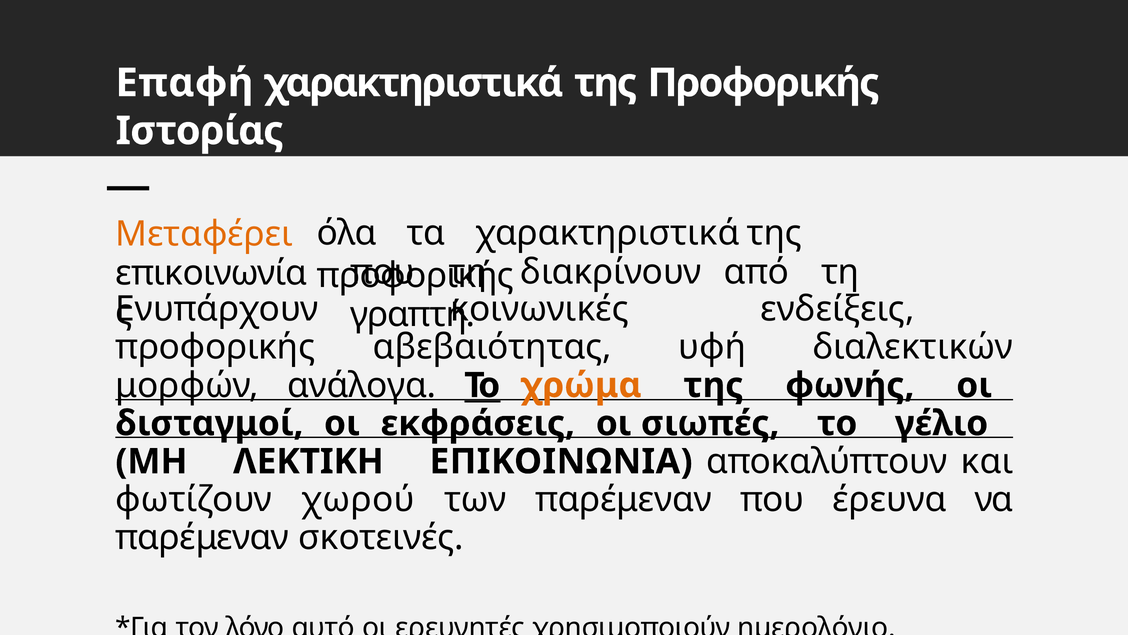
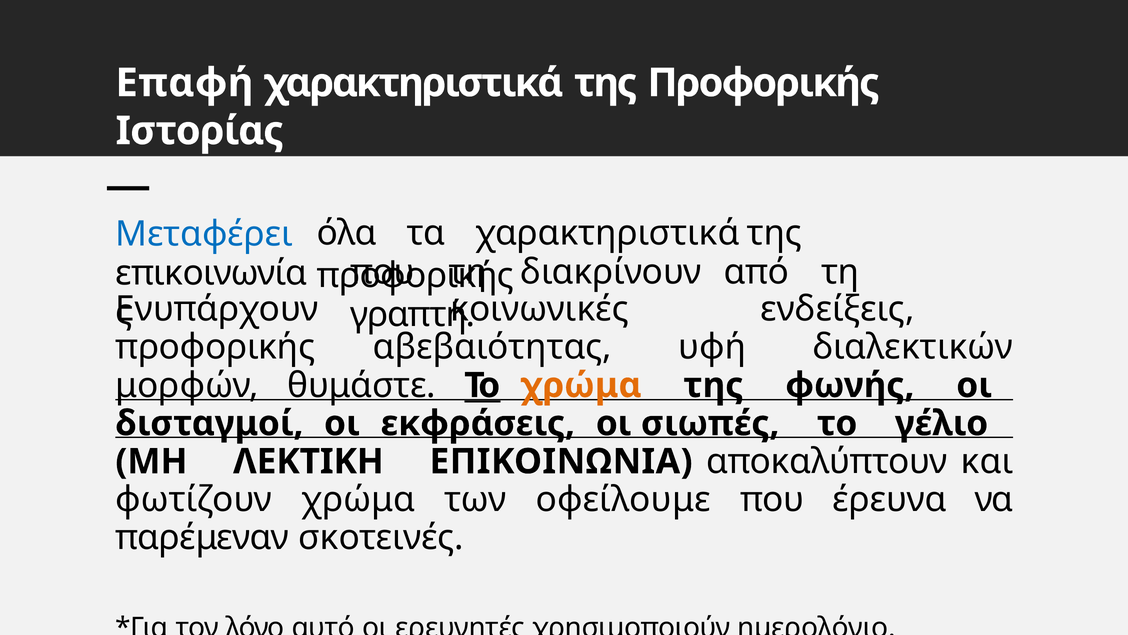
Μεταφέρει colour: orange -> blue
ανάλογα: ανάλογα -> θυμάστε
φωτίζουν χωρού: χωρού -> χρώμα
των παρέμεναν: παρέμεναν -> οφείλουμε
